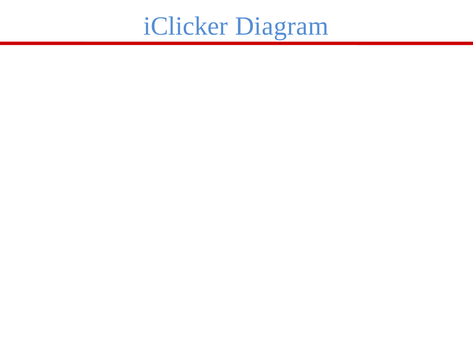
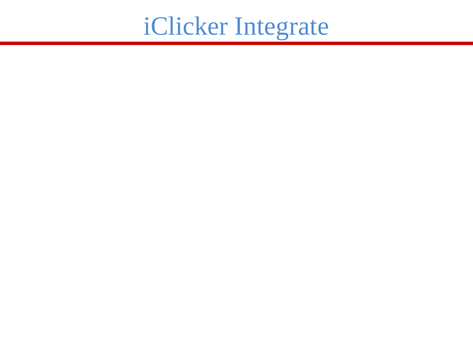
Diagram: Diagram -> Integrate
